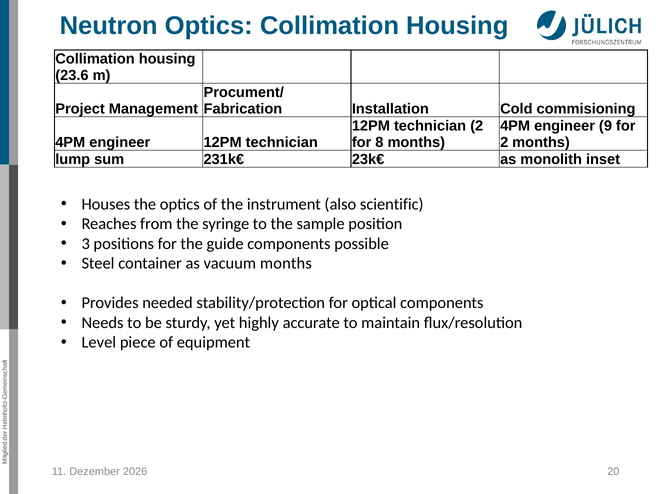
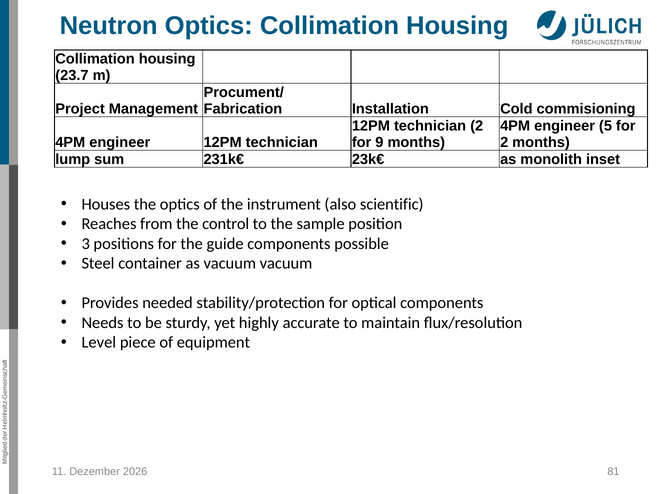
23.6: 23.6 -> 23.7
9: 9 -> 5
8: 8 -> 9
syringe: syringe -> control
vacuum months: months -> vacuum
20: 20 -> 81
